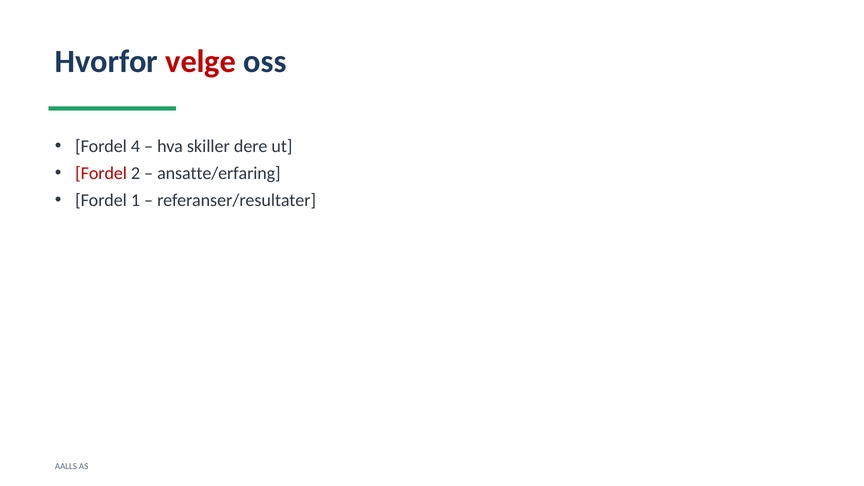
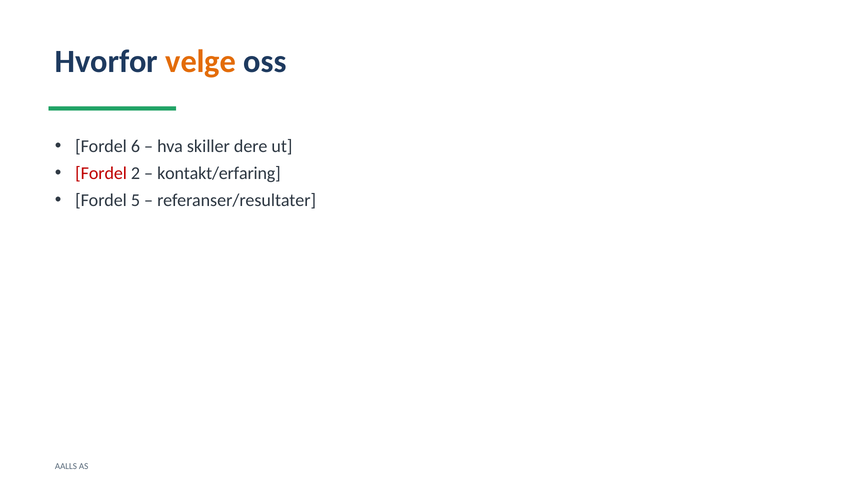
velge colour: red -> orange
4: 4 -> 6
ansatte/erfaring: ansatte/erfaring -> kontakt/erfaring
1: 1 -> 5
